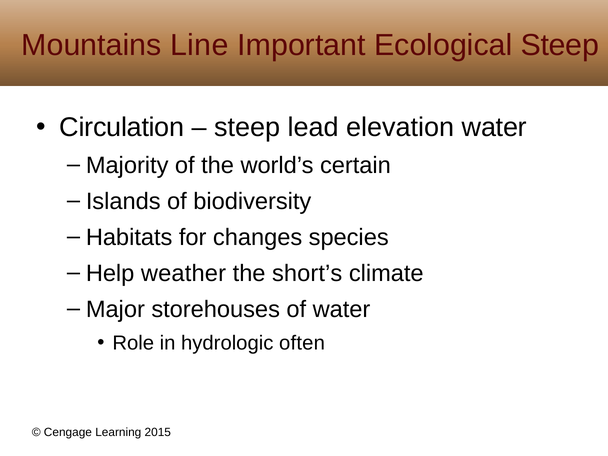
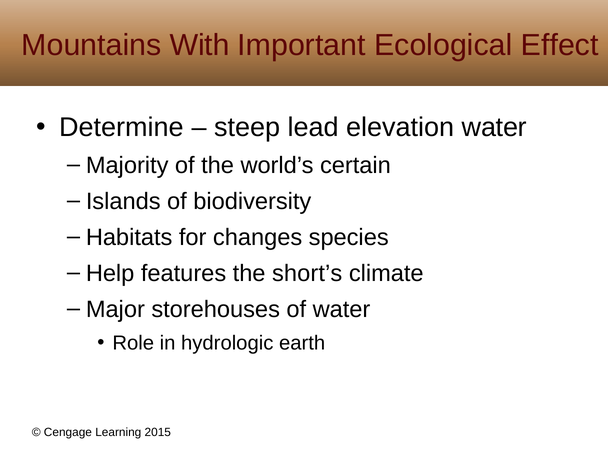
Line: Line -> With
Ecological Steep: Steep -> Effect
Circulation: Circulation -> Determine
weather: weather -> features
often: often -> earth
